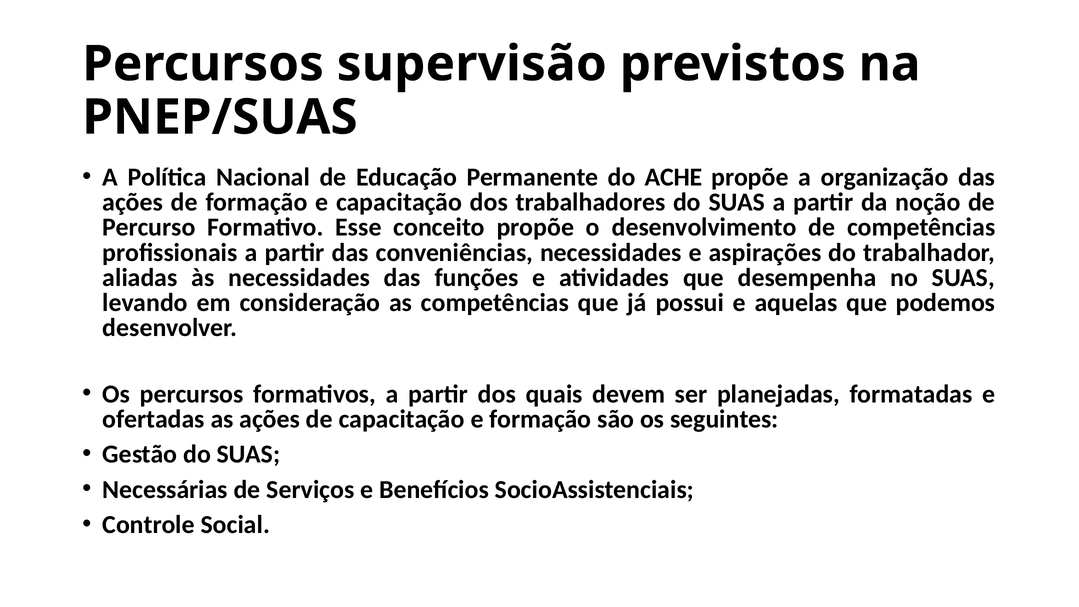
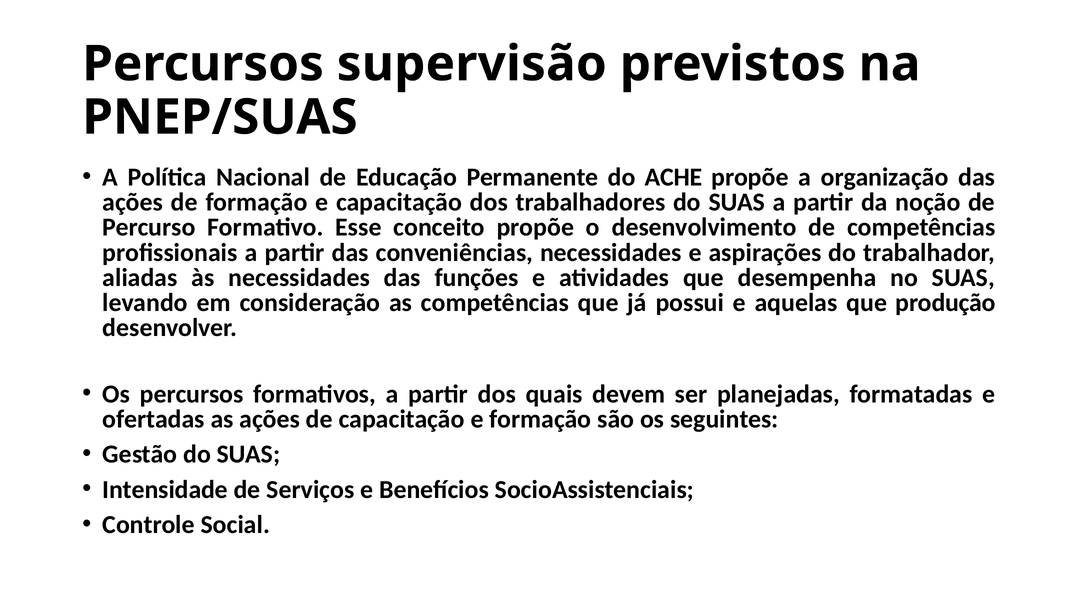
podemos: podemos -> produção
Necessárias: Necessárias -> Intensidade
